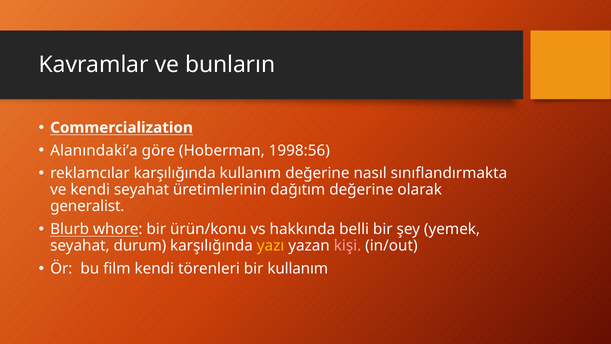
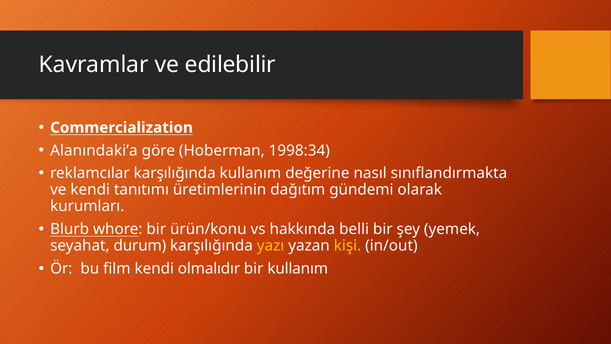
bunların: bunların -> edilebilir
1998:56: 1998:56 -> 1998:34
kendi seyahat: seyahat -> tanıtımı
dağıtım değerine: değerine -> gündemi
generalist: generalist -> kurumları
kişi colour: pink -> yellow
törenleri: törenleri -> olmalıdır
